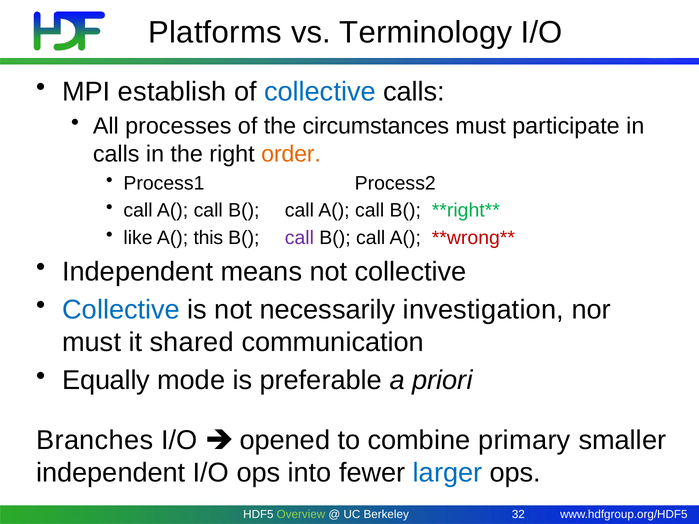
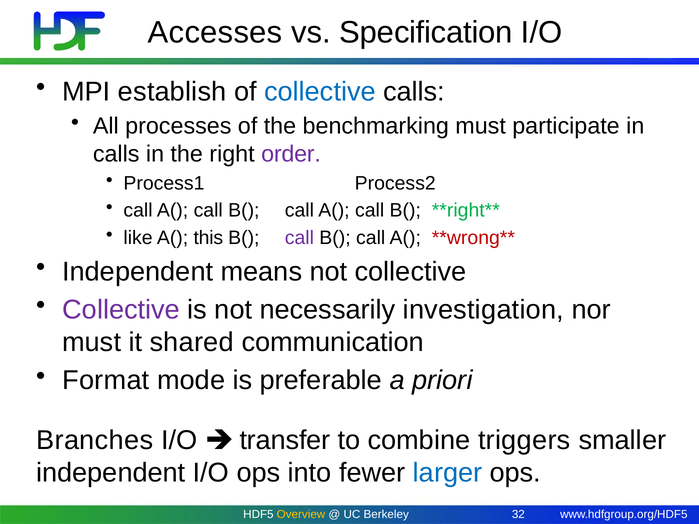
Platforms: Platforms -> Accesses
Terminology: Terminology -> Specification
circumstances: circumstances -> benchmarking
order colour: orange -> purple
Collective at (121, 310) colour: blue -> purple
Equally: Equally -> Format
opened: opened -> transfer
primary: primary -> triggers
Overview colour: light green -> yellow
